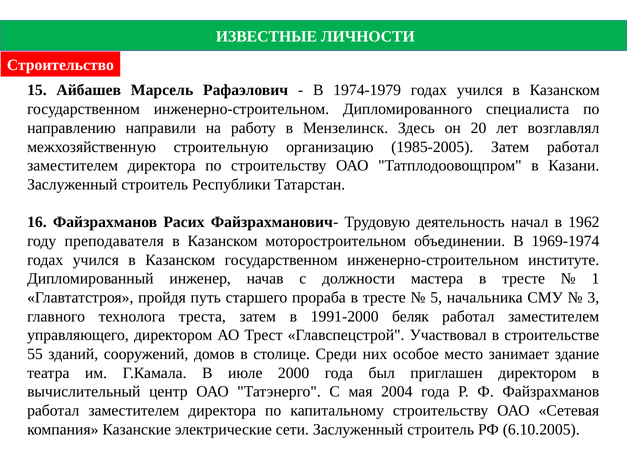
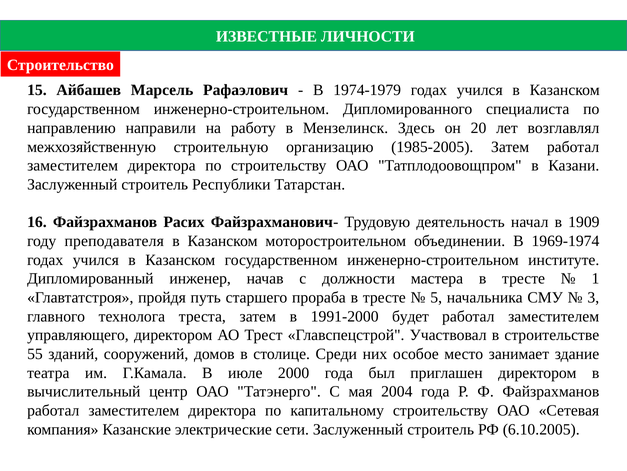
1962: 1962 -> 1909
беляк: беляк -> будет
